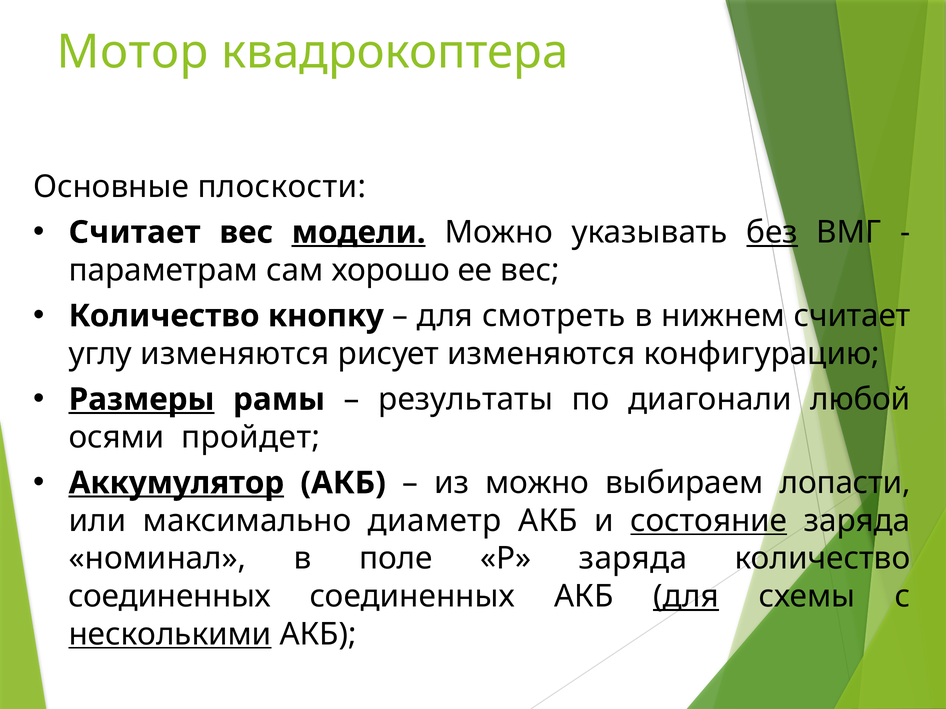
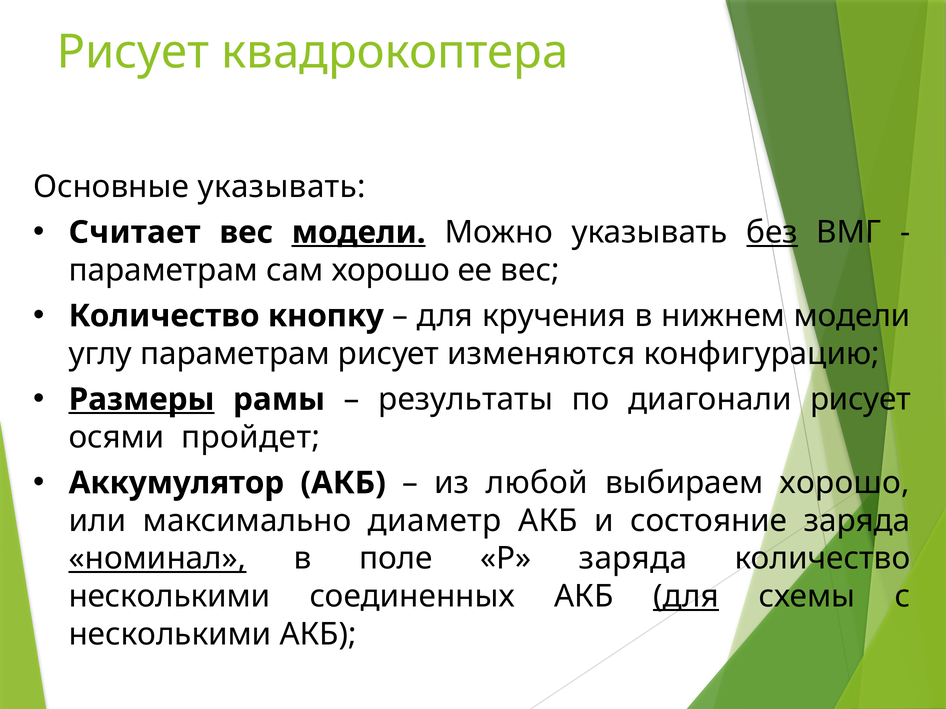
Мотор at (133, 52): Мотор -> Рисует
Основные плоскости: плоскости -> указывать
смотреть: смотреть -> кручения
нижнем считает: считает -> модели
углу изменяются: изменяются -> параметрам
диагонали любой: любой -> рисует
Аккумулятор underline: present -> none
из можно: можно -> любой
выбираем лопасти: лопасти -> хорошо
состояние underline: present -> none
номинал underline: none -> present
соединенных at (170, 597): соединенных -> несколькими
несколькими at (170, 635) underline: present -> none
